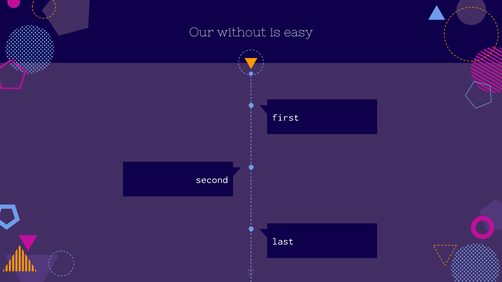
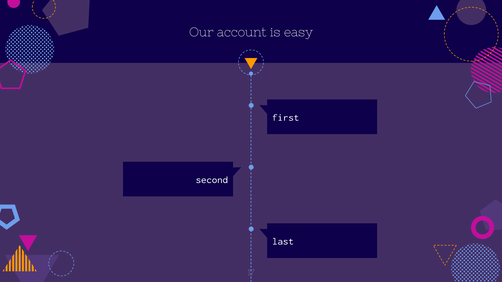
without: without -> account
